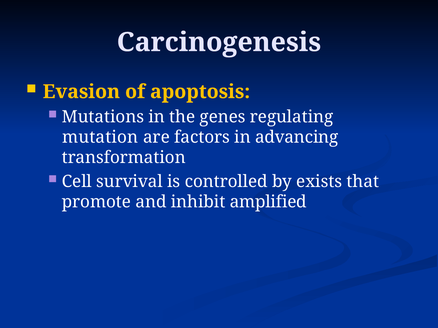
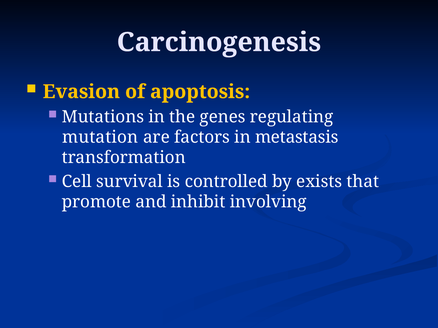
advancing: advancing -> metastasis
amplified: amplified -> involving
